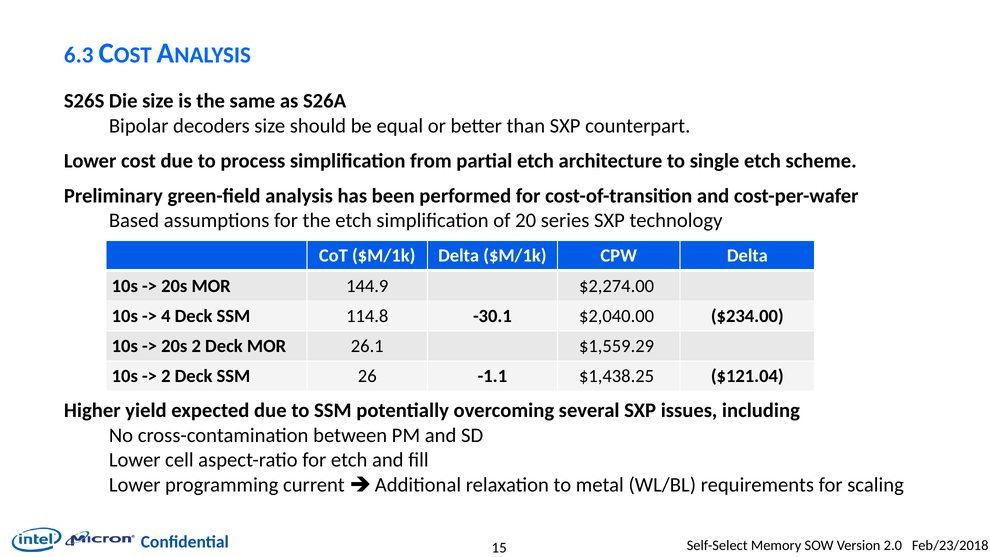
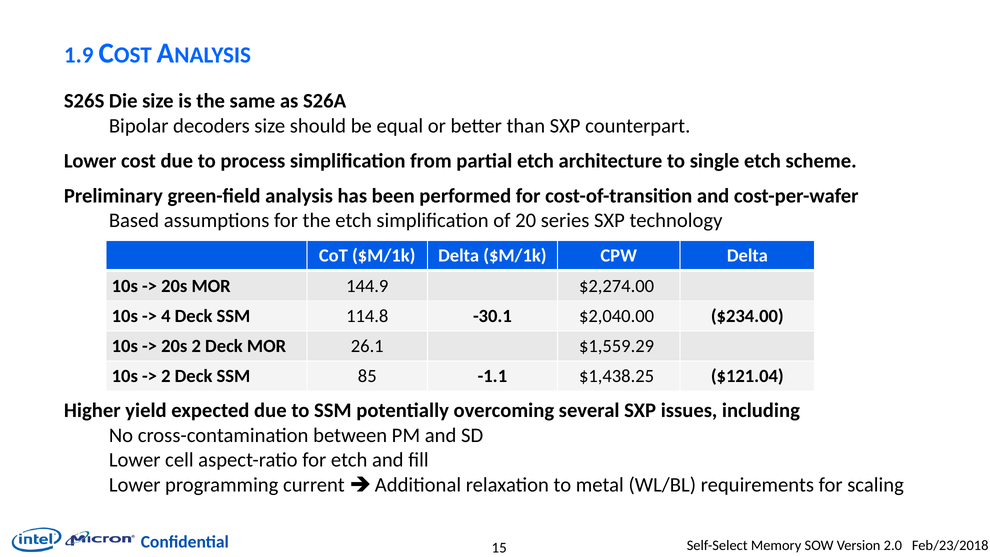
6.3: 6.3 -> 1.9
26: 26 -> 85
